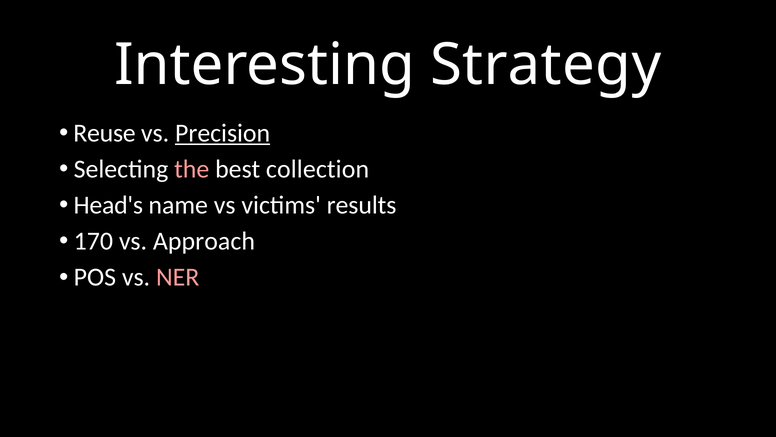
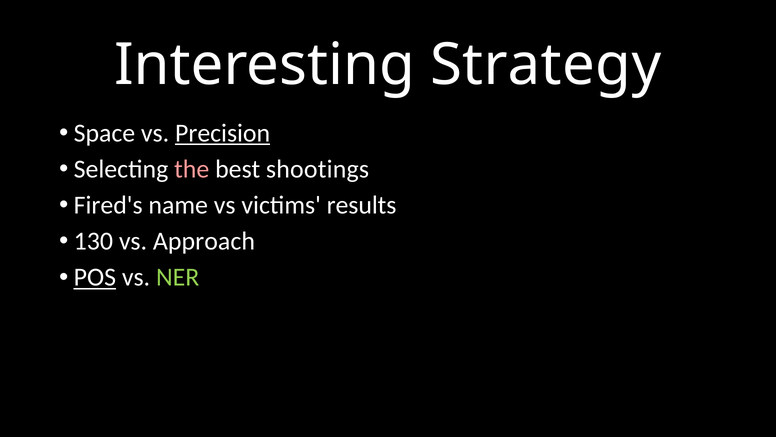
Reuse: Reuse -> Space
collection: collection -> shootings
Head's: Head's -> Fired's
170: 170 -> 130
POS underline: none -> present
NER colour: pink -> light green
